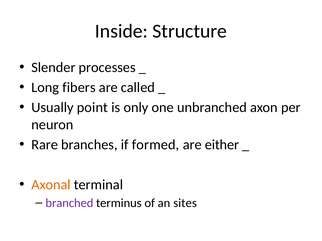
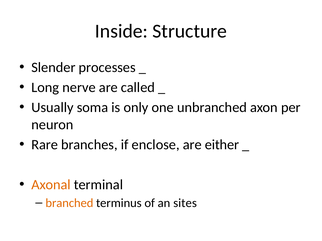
fibers: fibers -> nerve
point: point -> soma
formed: formed -> enclose
branched colour: purple -> orange
